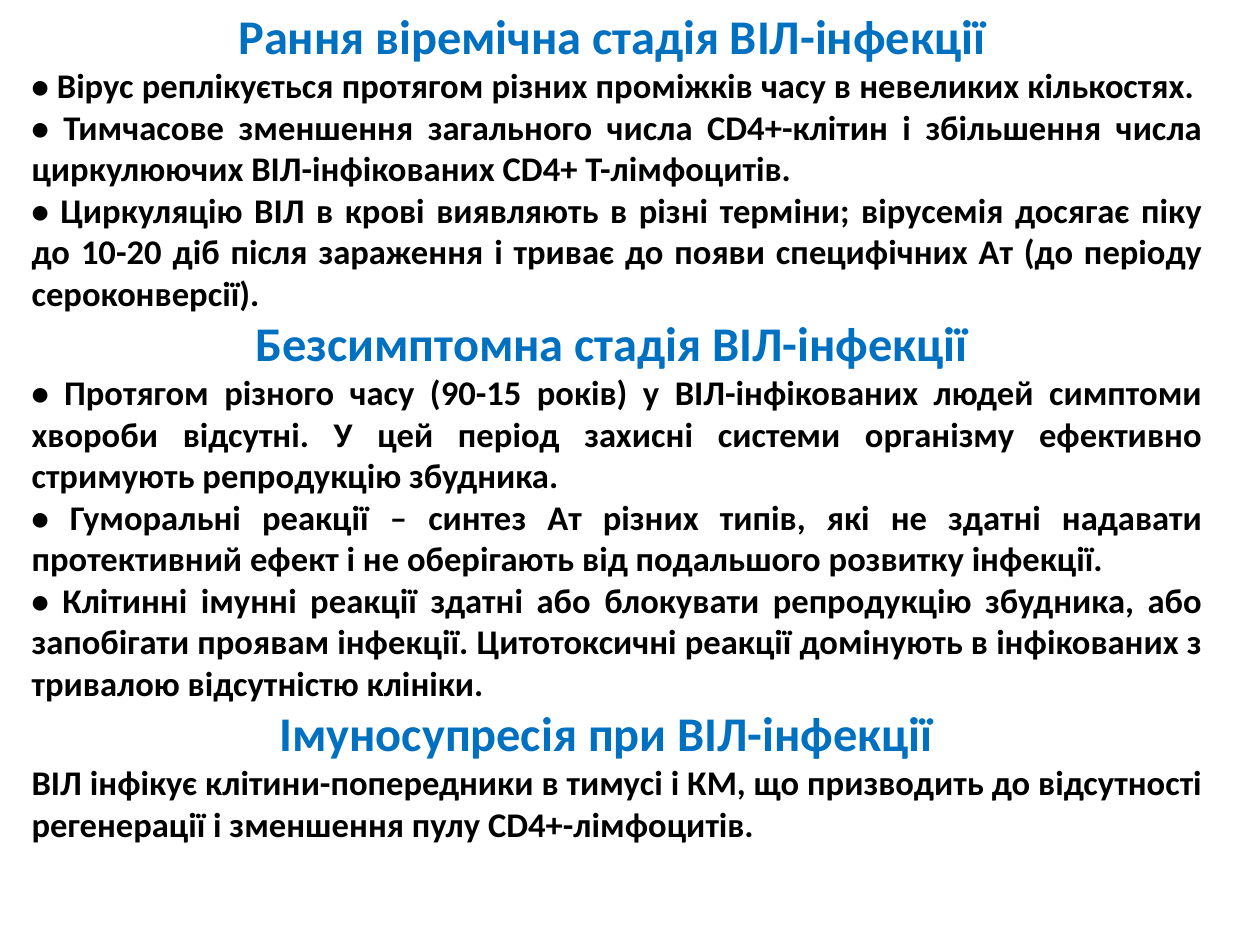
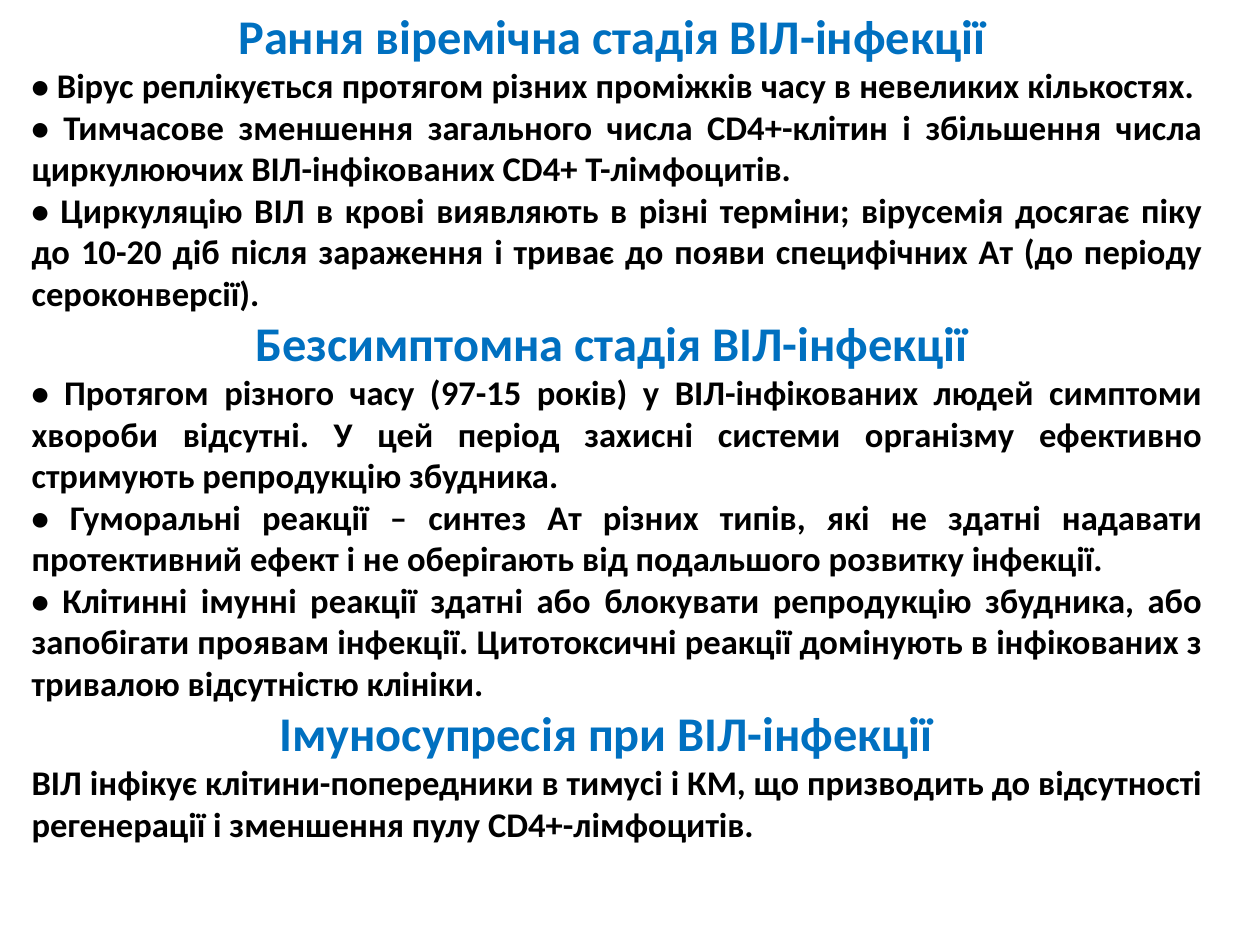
90-15: 90-15 -> 97-15
